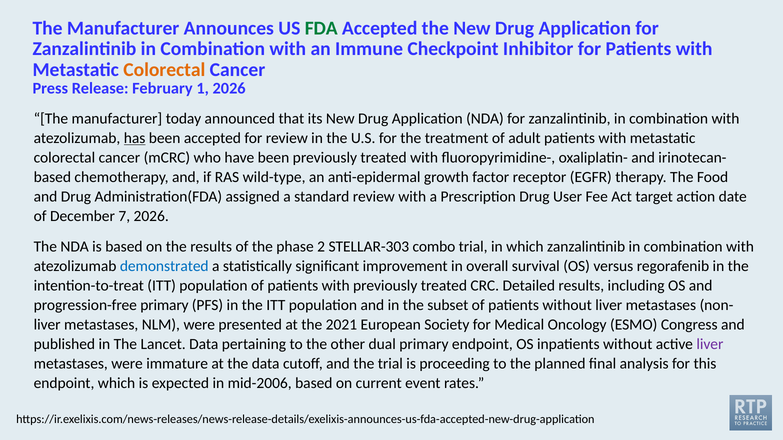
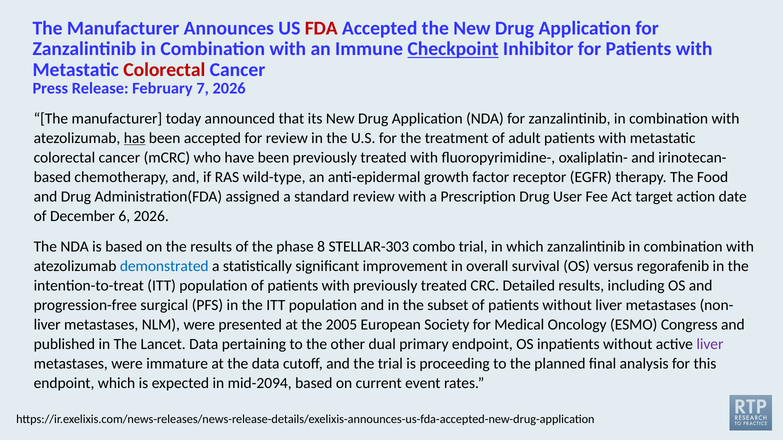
FDA colour: green -> red
Checkpoint underline: none -> present
Colorectal at (164, 70) colour: orange -> red
1: 1 -> 7
7: 7 -> 6
2: 2 -> 8
progression-free primary: primary -> surgical
2021: 2021 -> 2005
mid-2006: mid-2006 -> mid-2094
